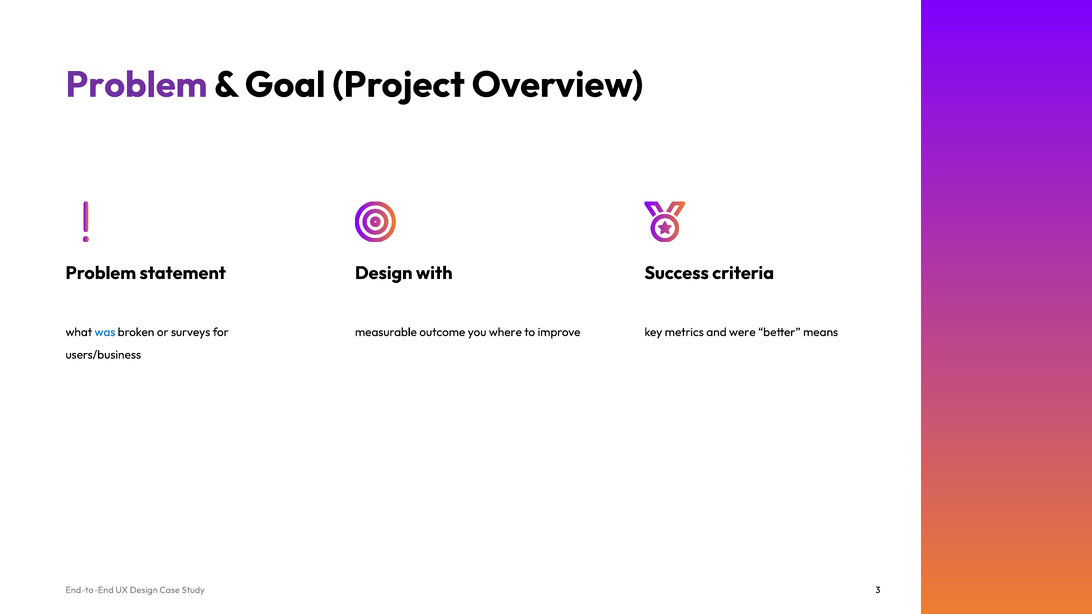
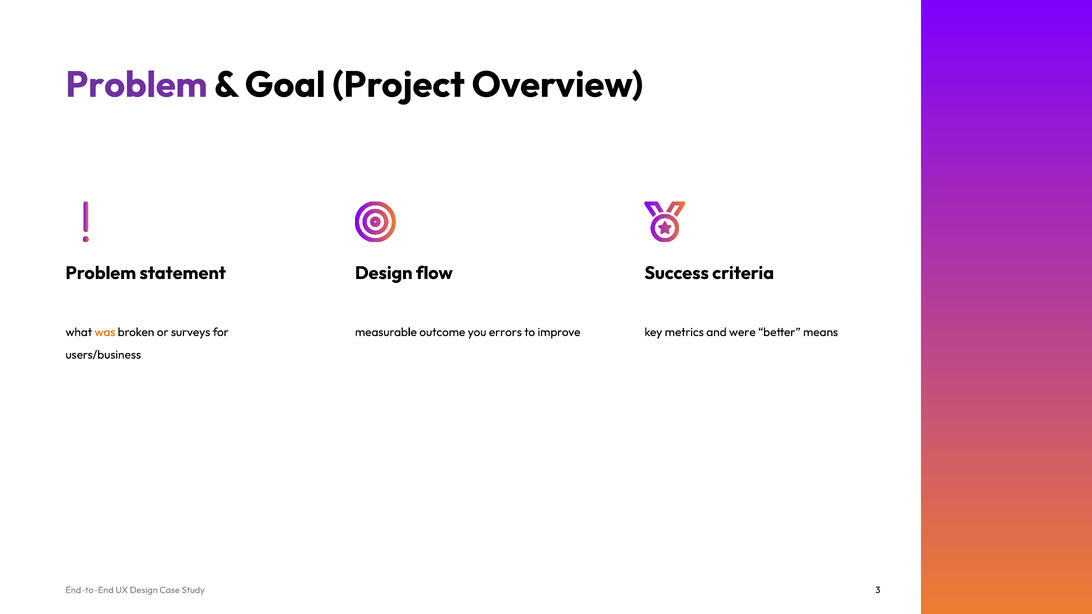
with: with -> flow
was colour: blue -> orange
where: where -> errors
